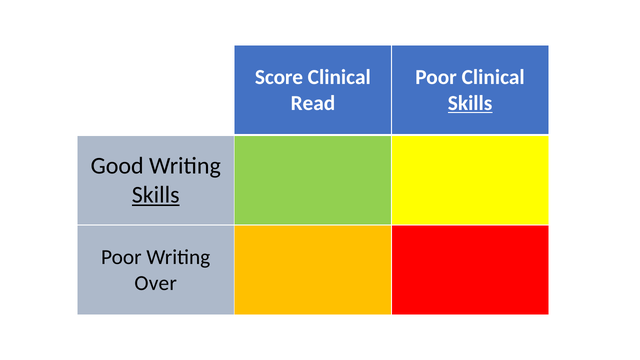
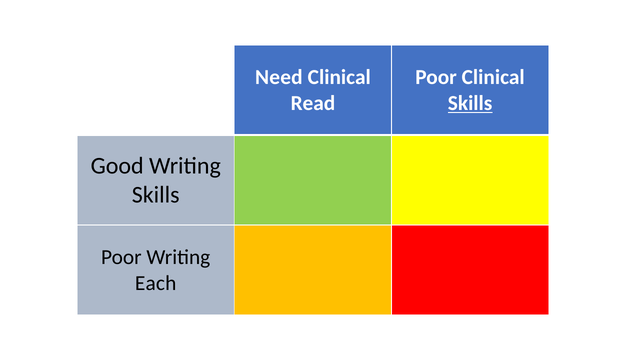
Score: Score -> Need
Skills at (156, 195) underline: present -> none
Over: Over -> Each
